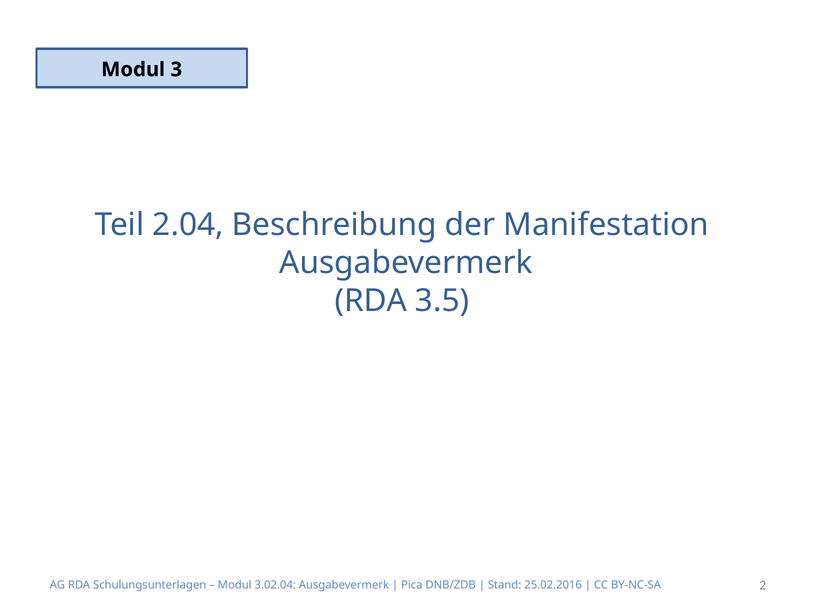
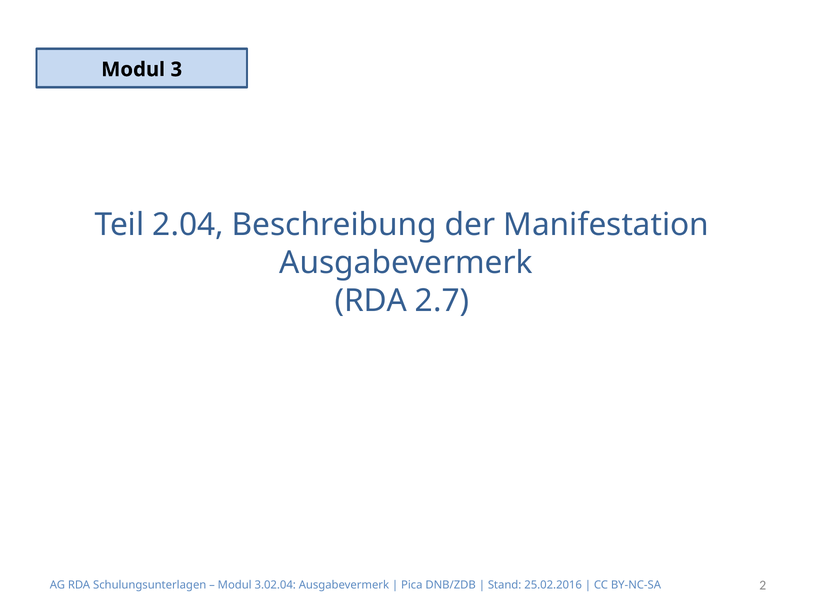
3.5: 3.5 -> 2.7
